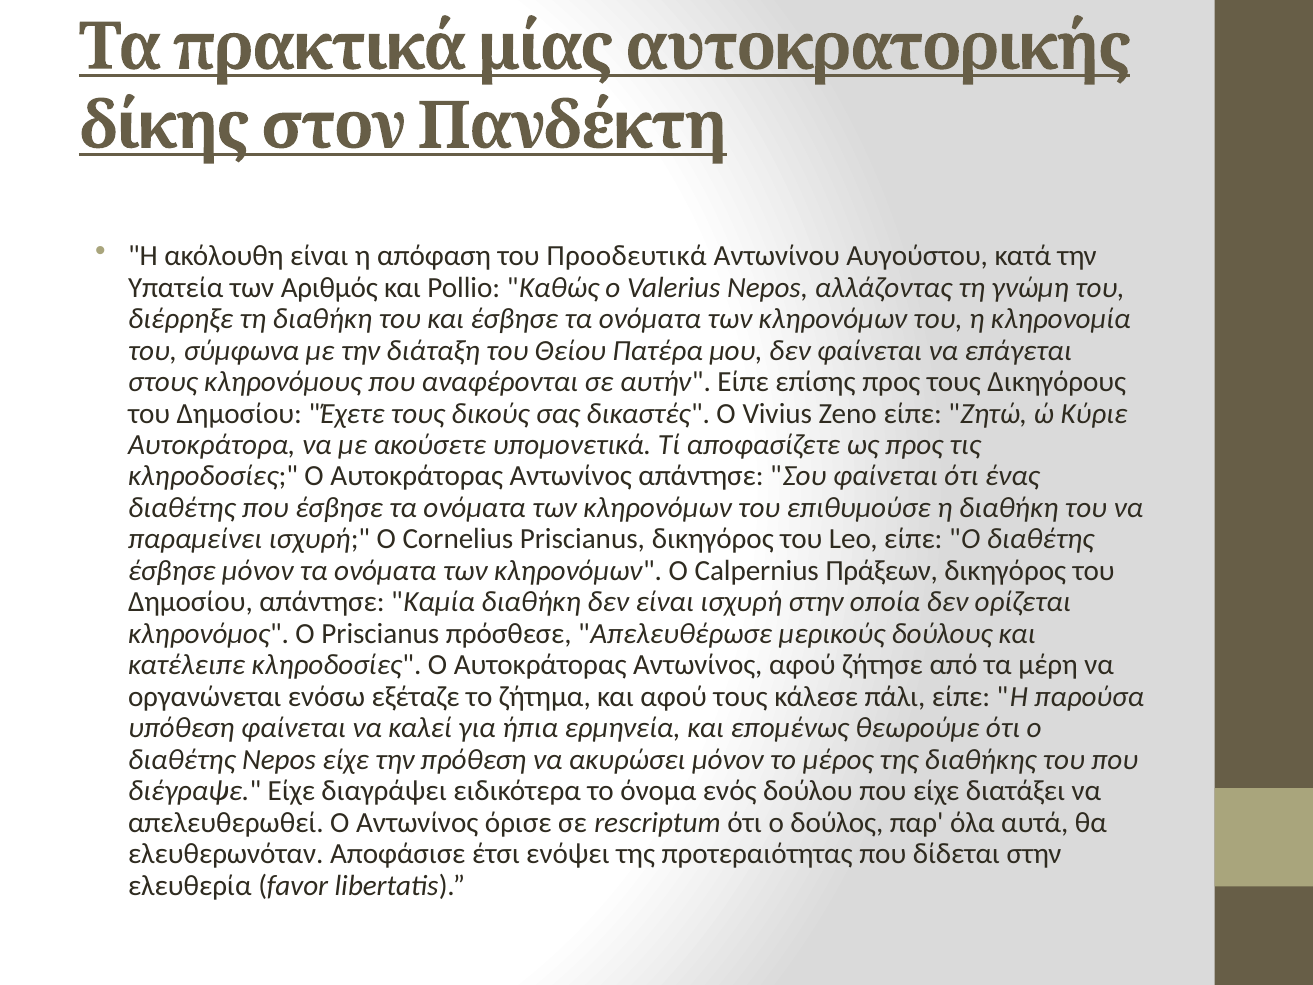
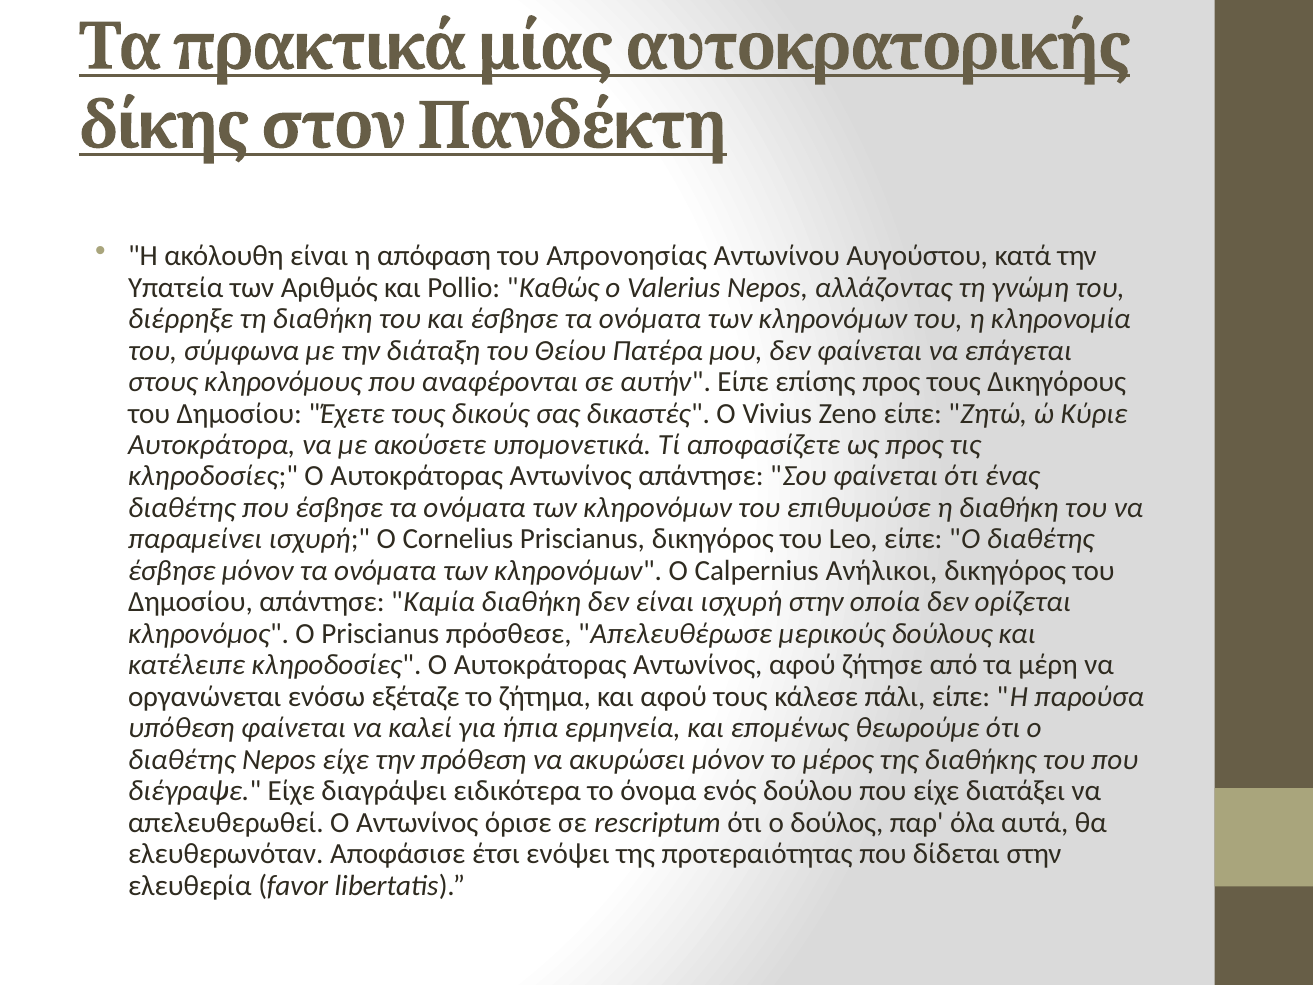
Προοδευτικά: Προοδευτικά -> Απρονοησίας
Πράξεων: Πράξεων -> Ανήλικοι
